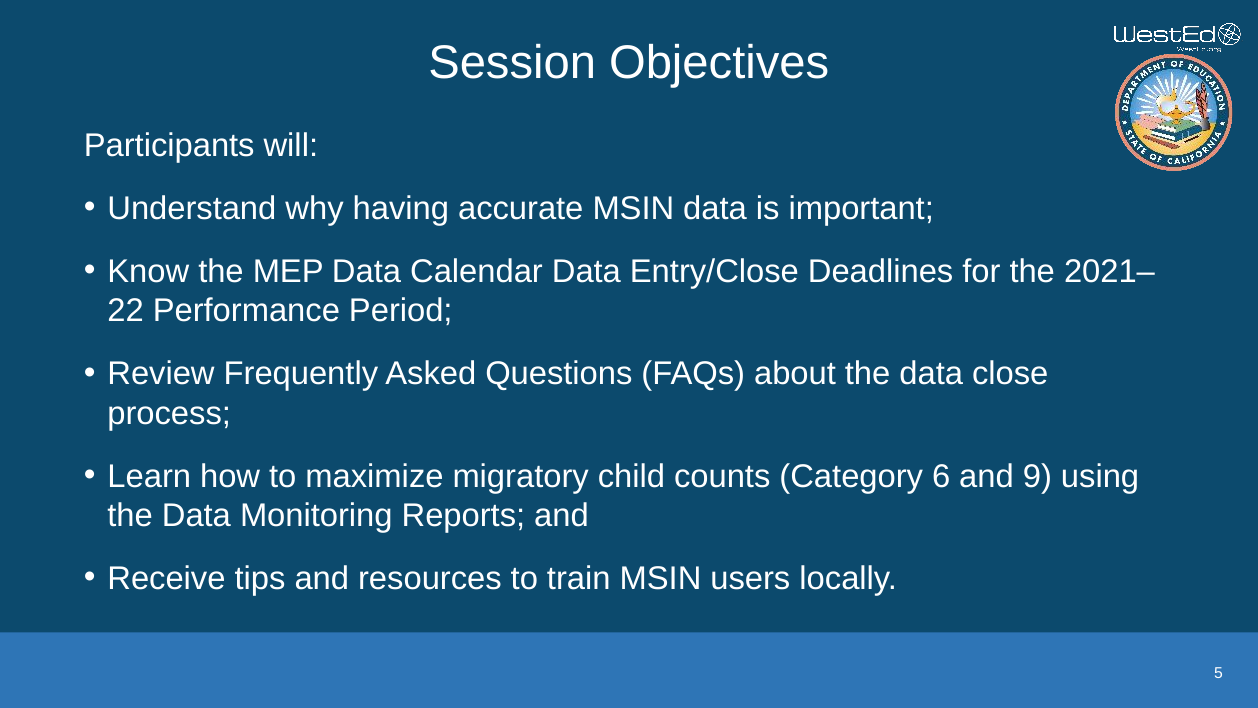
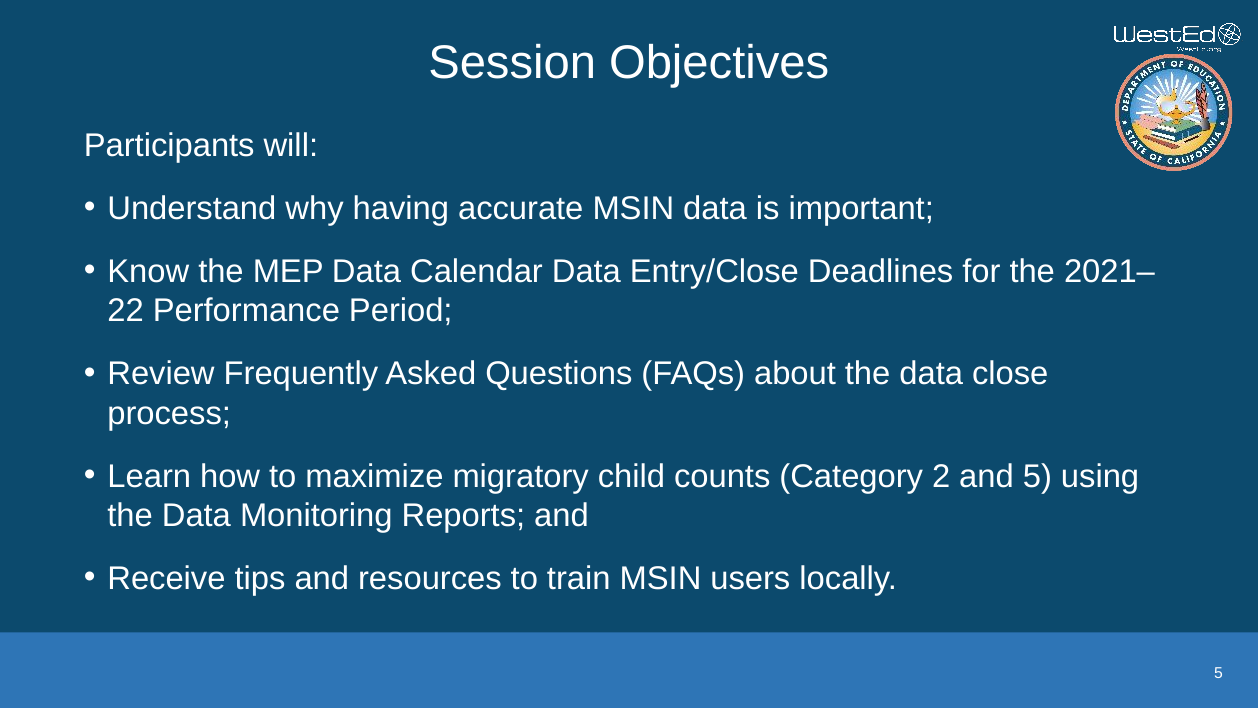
6: 6 -> 2
and 9: 9 -> 5
